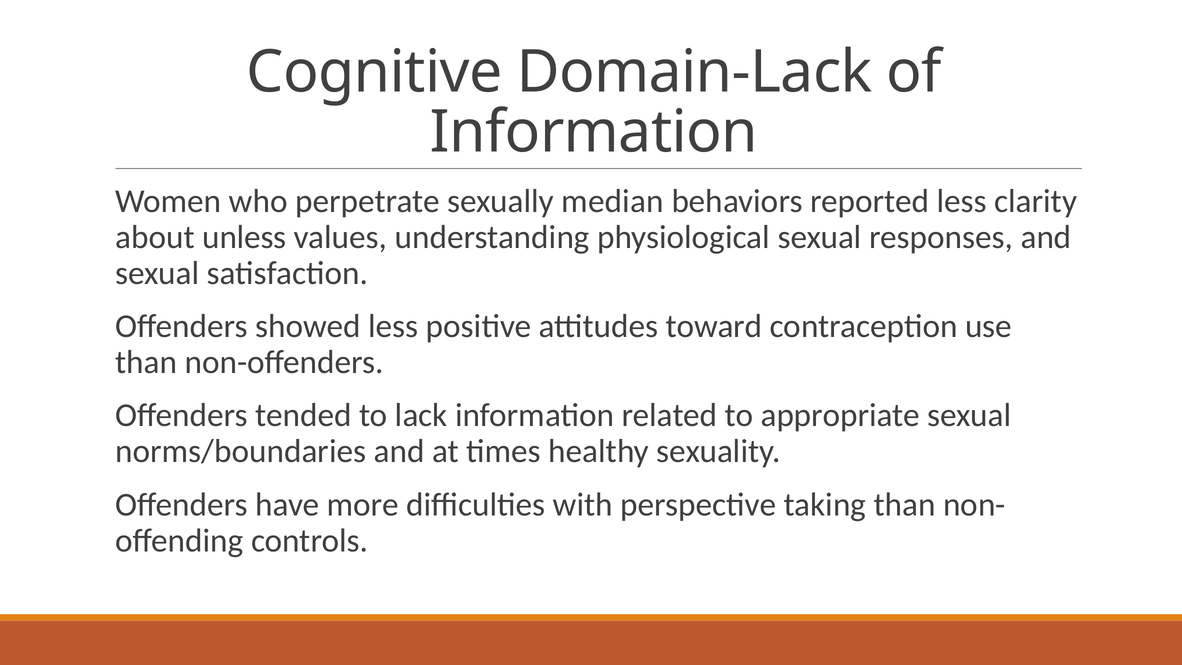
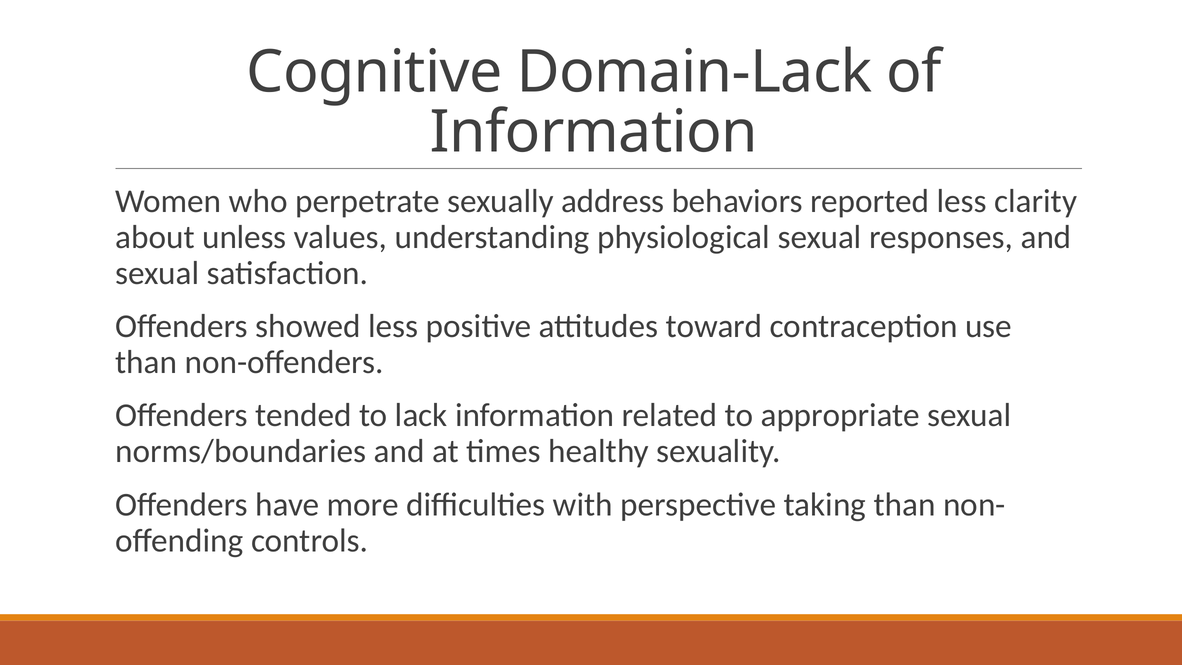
median: median -> address
